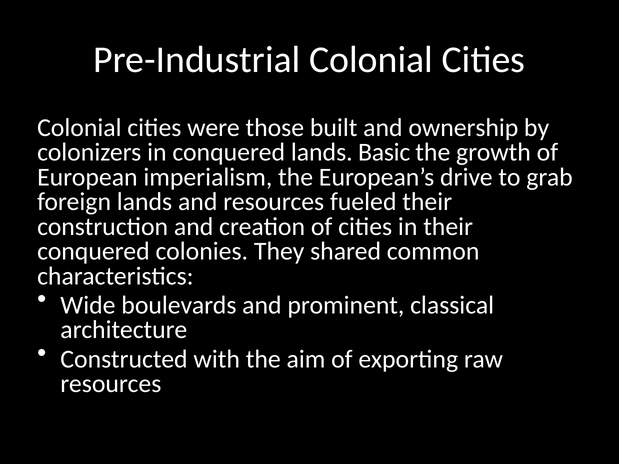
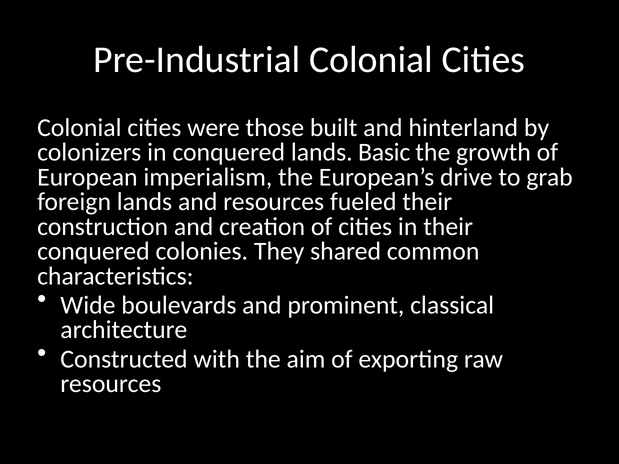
ownership: ownership -> hinterland
